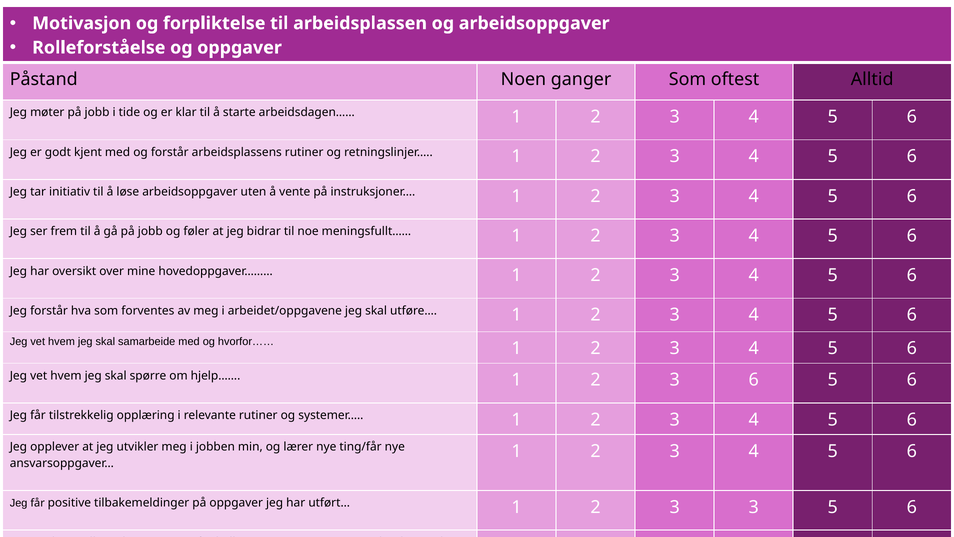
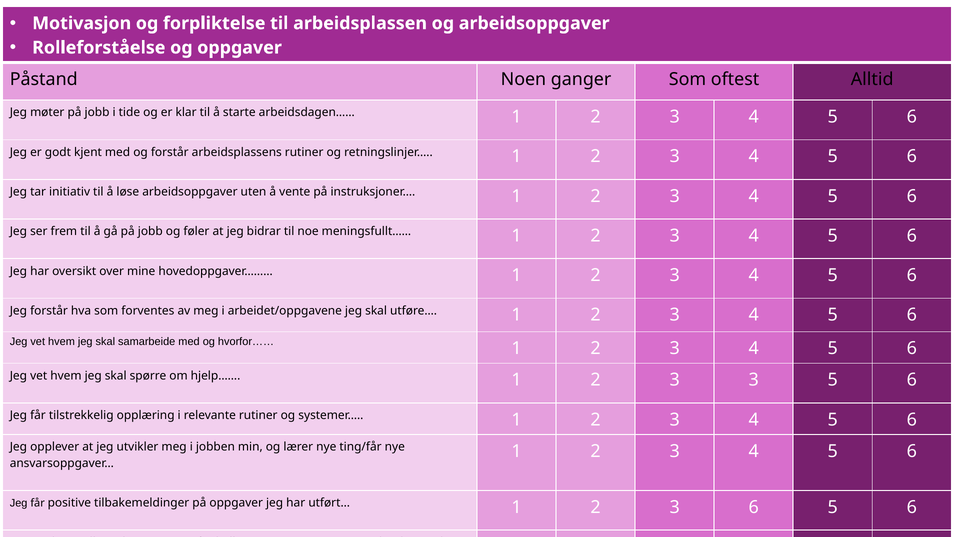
3 6: 6 -> 3
3 3: 3 -> 6
